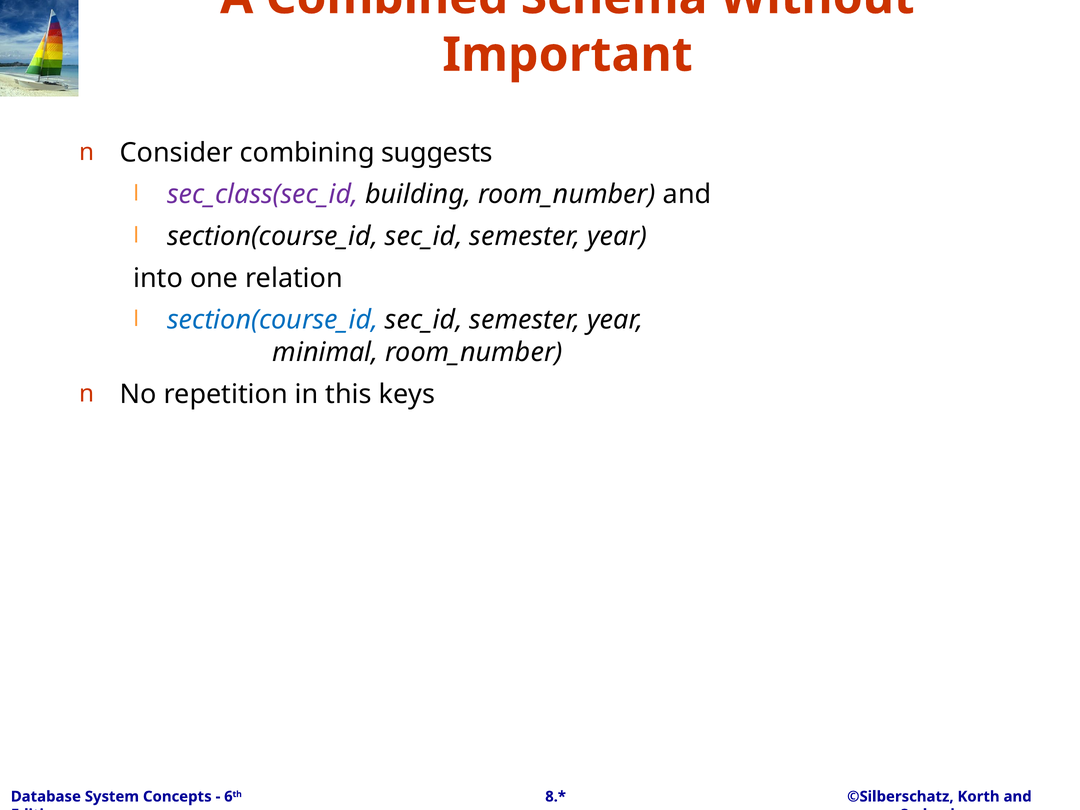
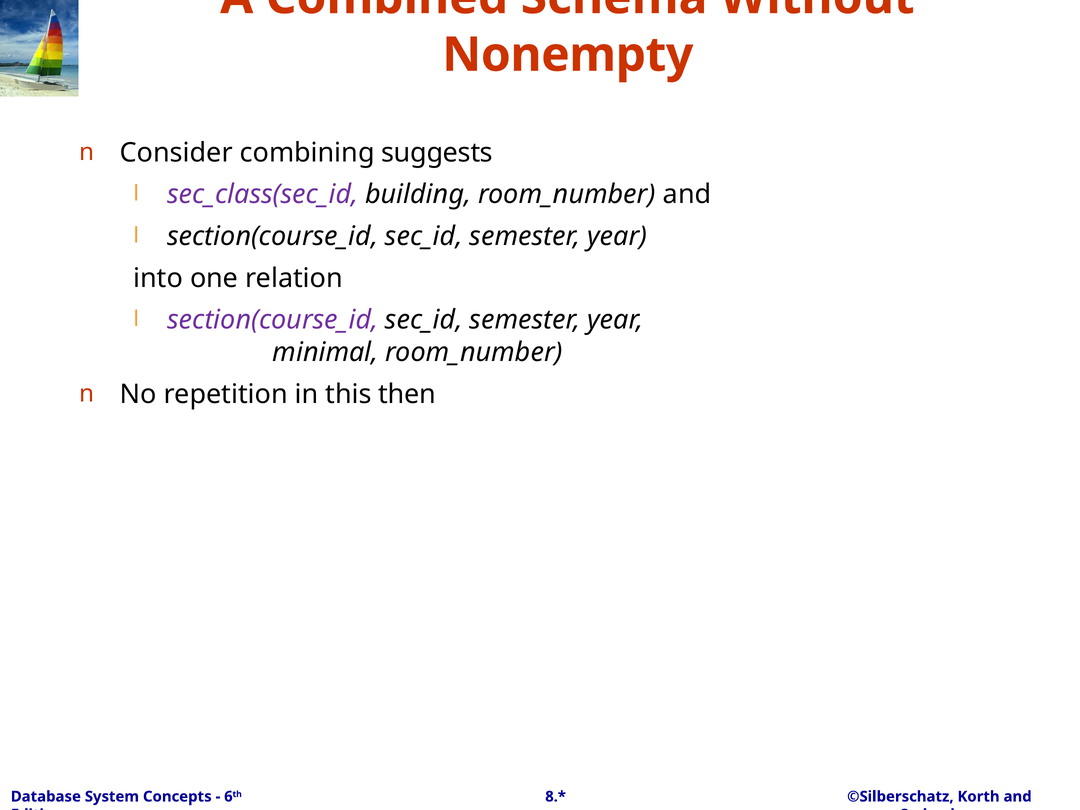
Important: Important -> Nonempty
section(course_id at (273, 320) colour: blue -> purple
keys: keys -> then
